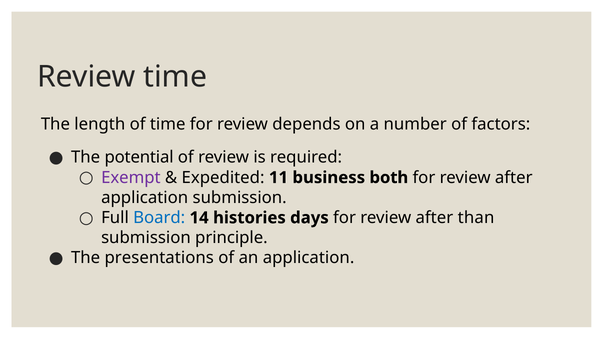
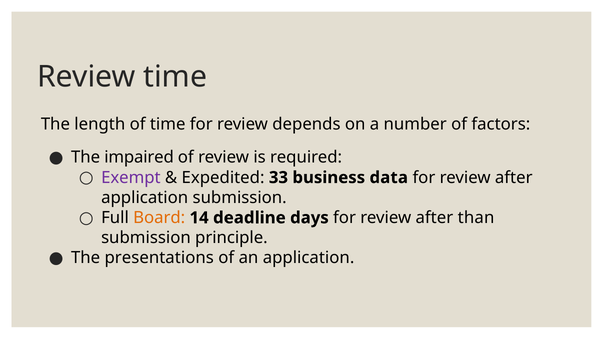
potential: potential -> impaired
11: 11 -> 33
both: both -> data
Board colour: blue -> orange
histories: histories -> deadline
